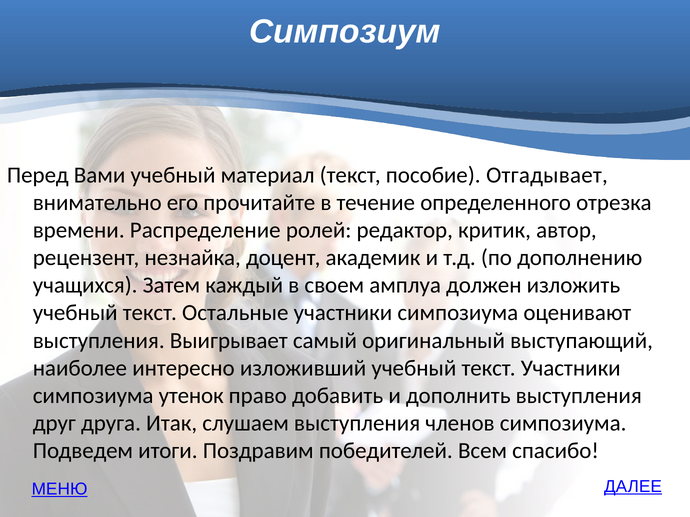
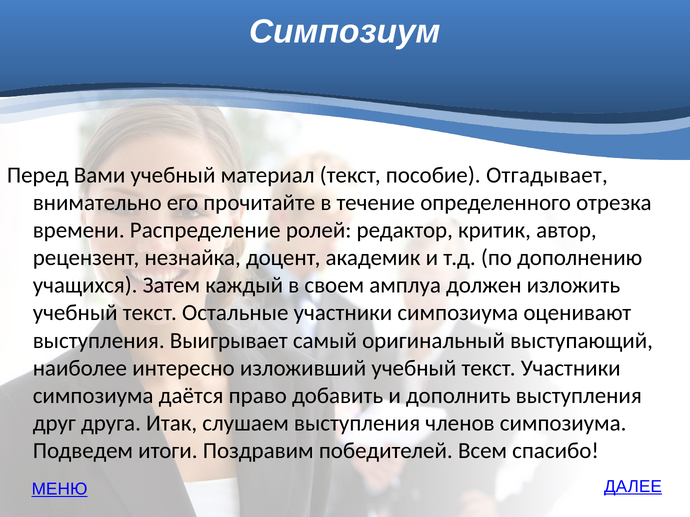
утенок: утенок -> даётся
